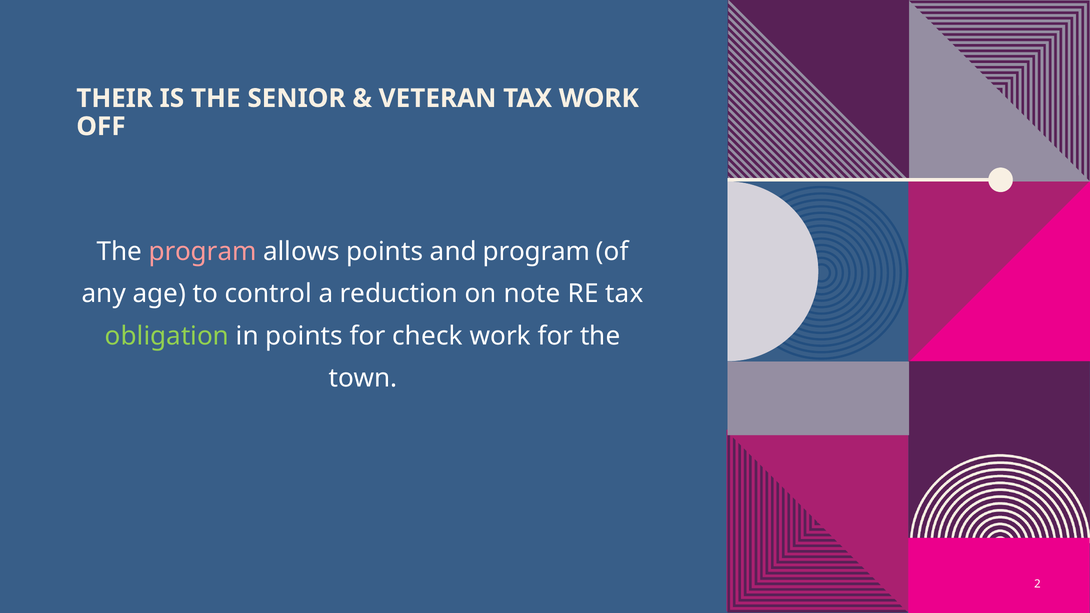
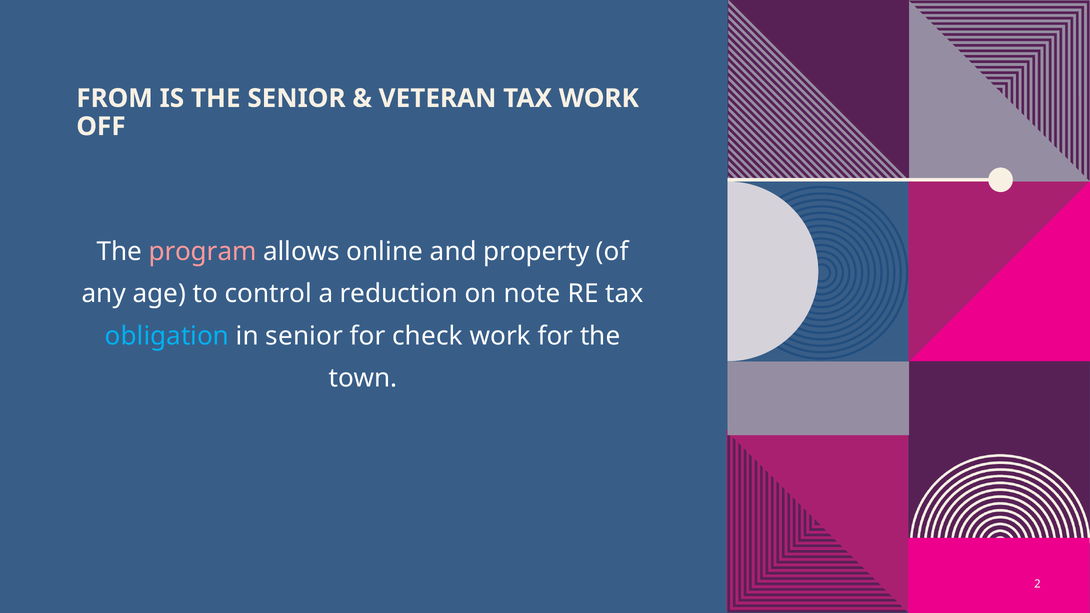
THEIR: THEIR -> FROM
allows points: points -> online
and program: program -> property
obligation colour: light green -> light blue
in points: points -> senior
